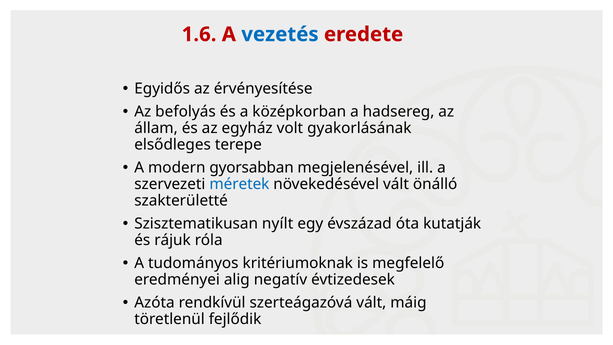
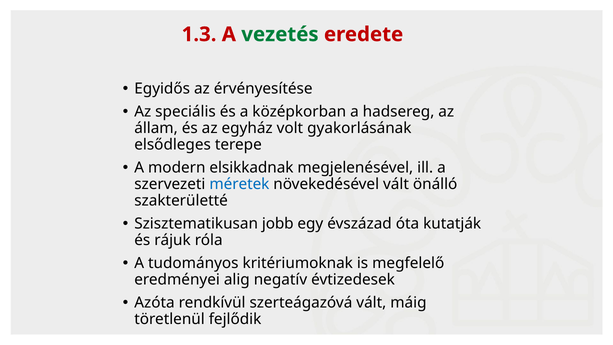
1.6: 1.6 -> 1.3
vezetés colour: blue -> green
befolyás: befolyás -> speciális
gyorsabban: gyorsabban -> elsikkadnak
nyílt: nyílt -> jobb
